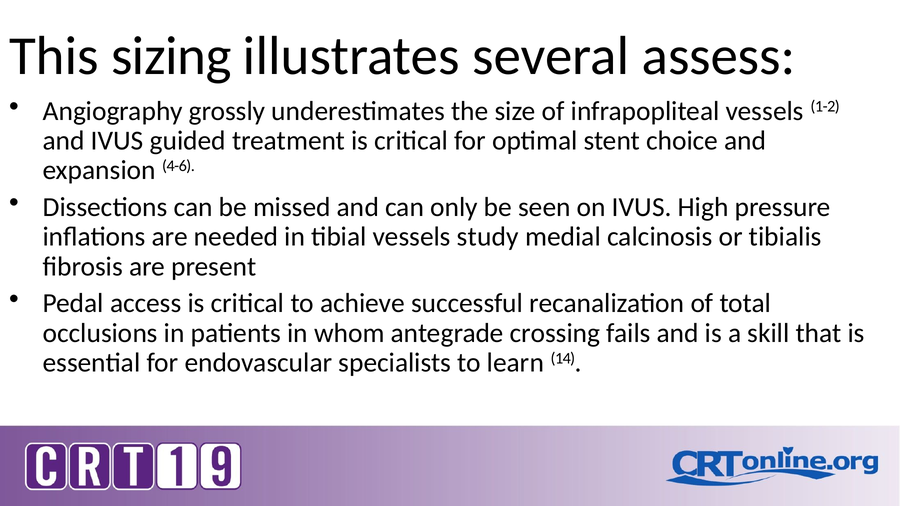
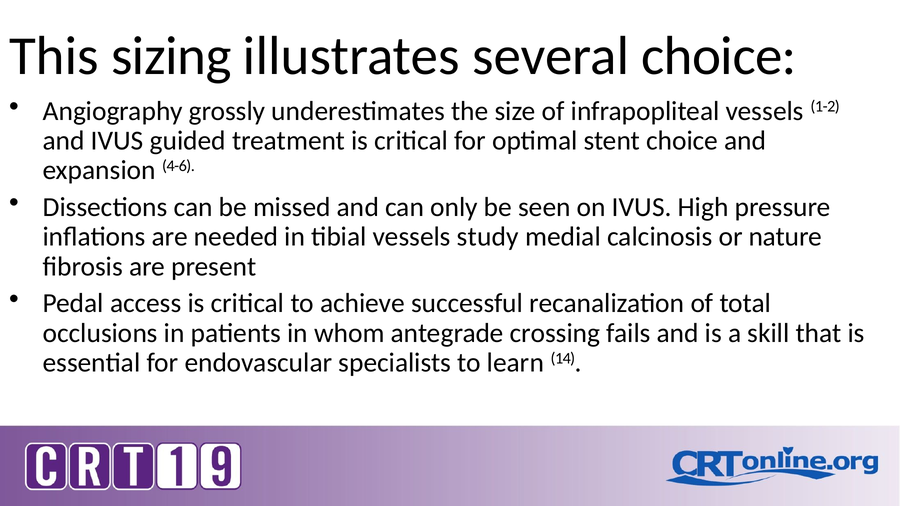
several assess: assess -> choice
tibialis: tibialis -> nature
